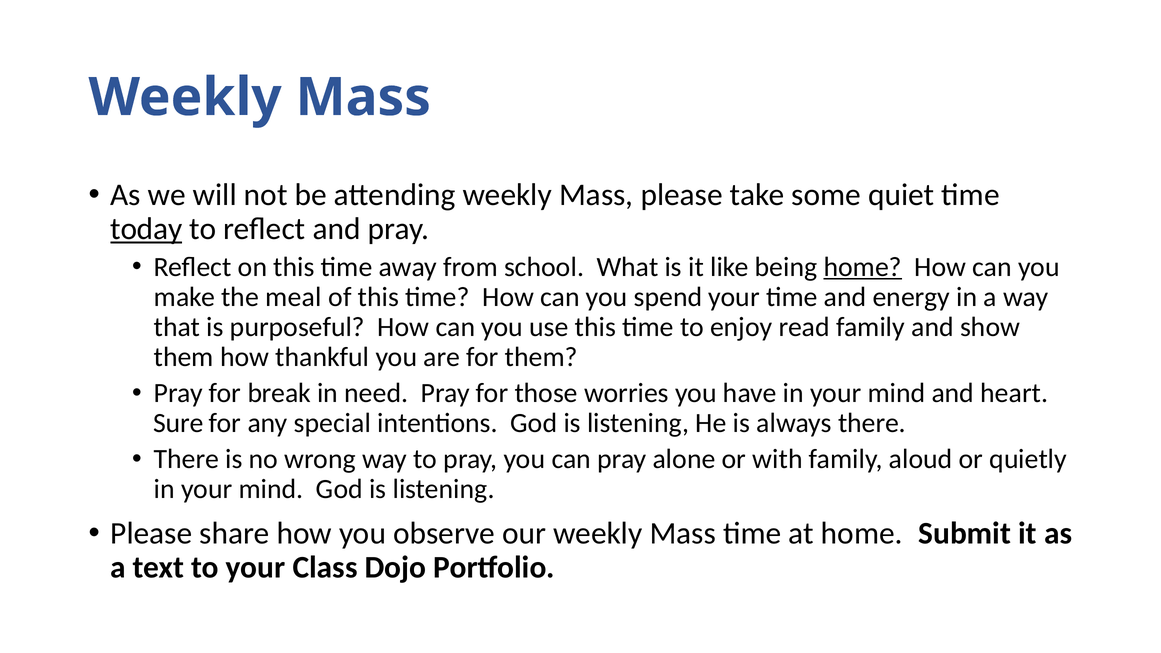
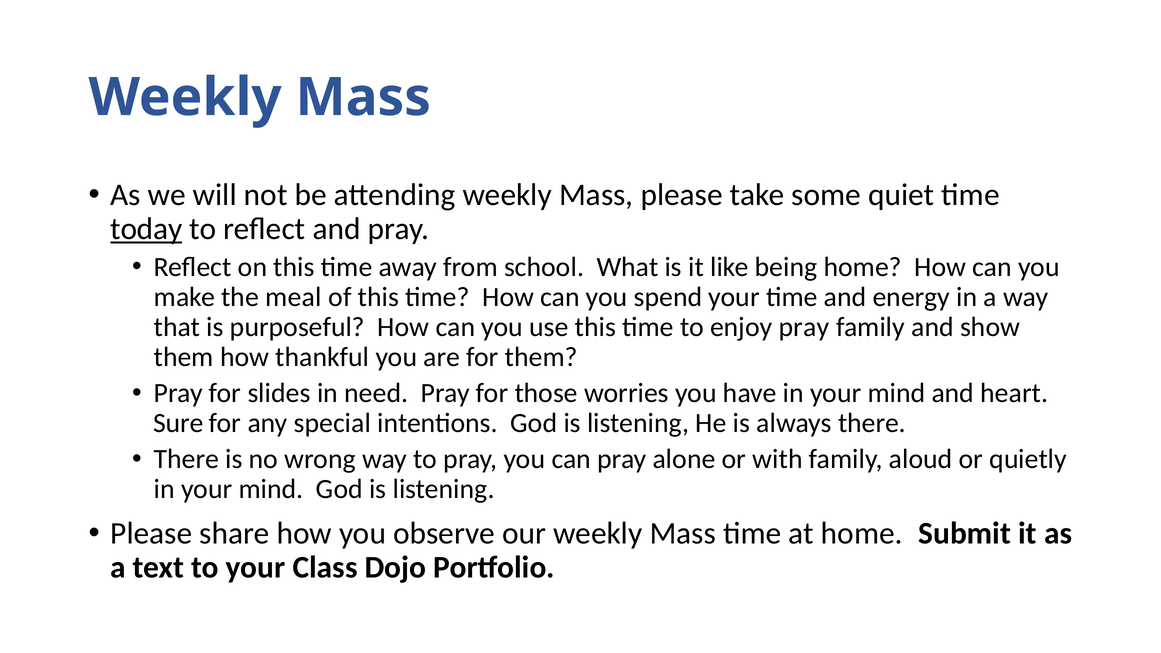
home at (863, 267) underline: present -> none
enjoy read: read -> pray
break: break -> slides
